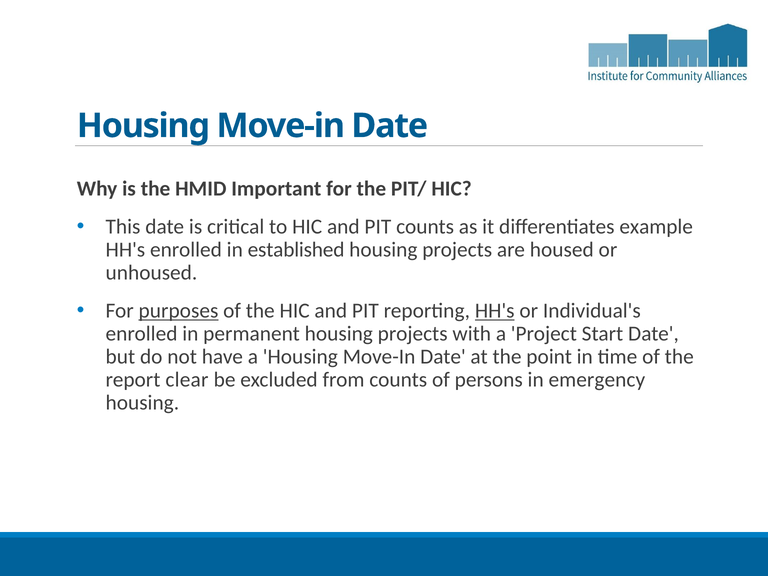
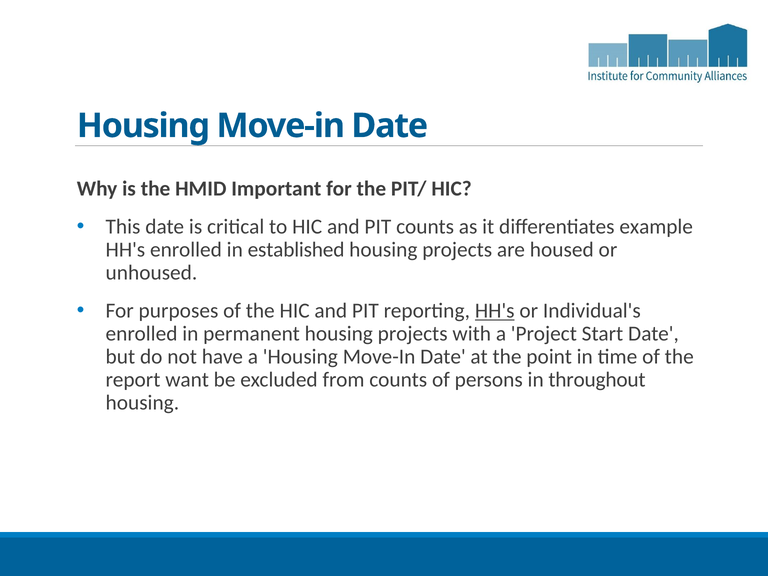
purposes underline: present -> none
clear: clear -> want
emergency: emergency -> throughout
